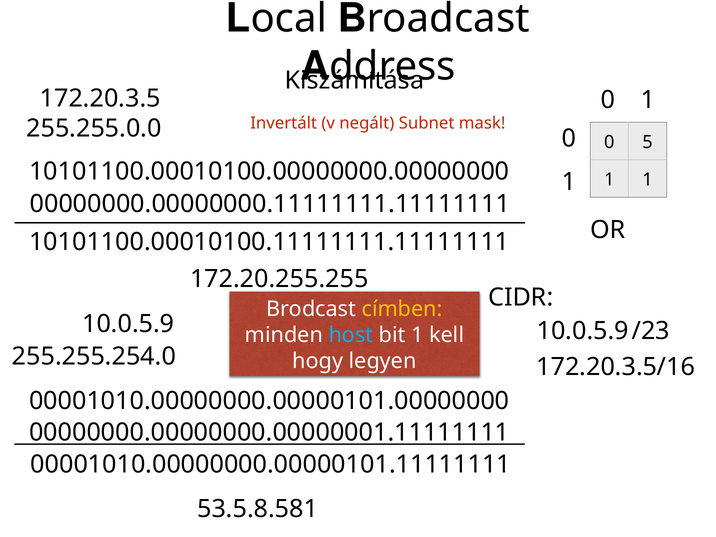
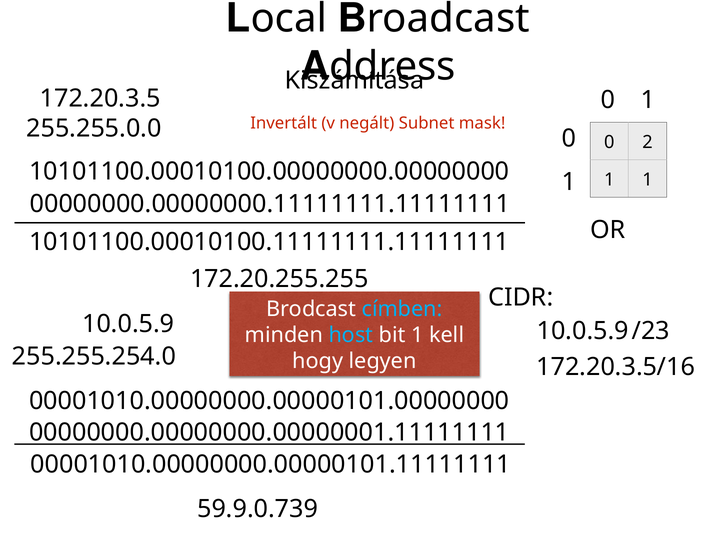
5: 5 -> 2
címben colour: yellow -> light blue
53.5.8.581: 53.5.8.581 -> 59.9.0.739
